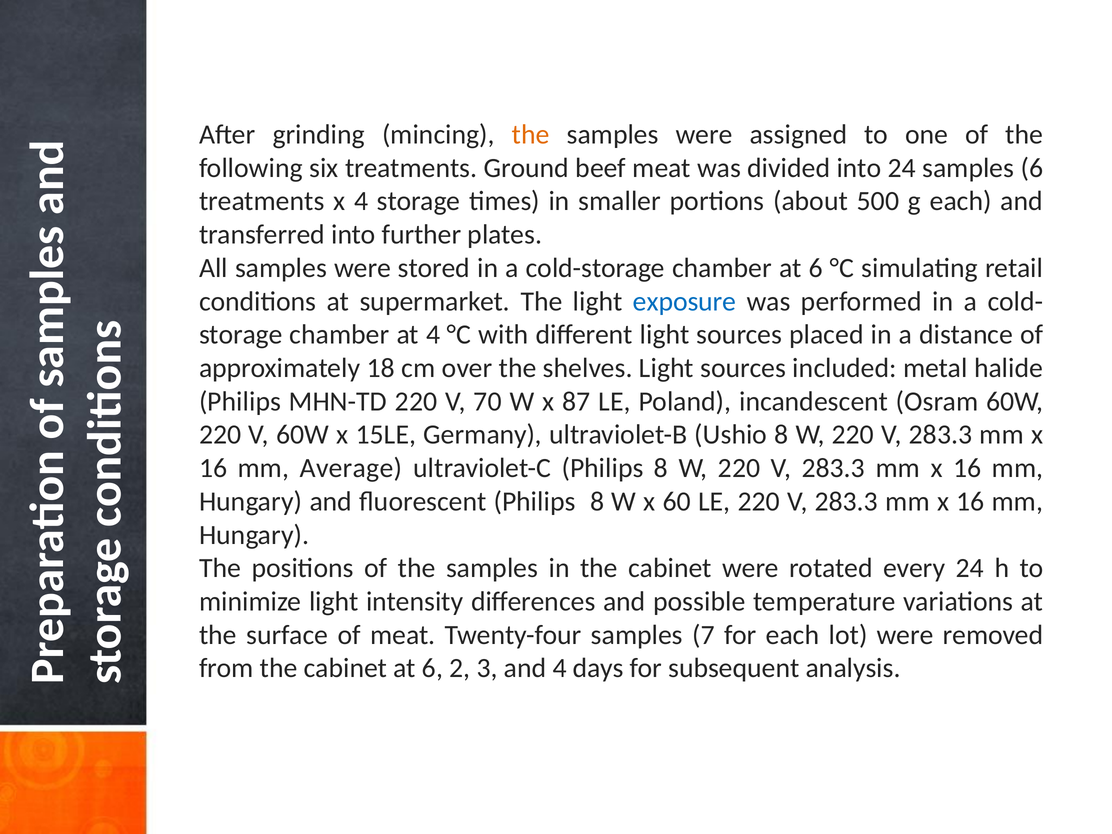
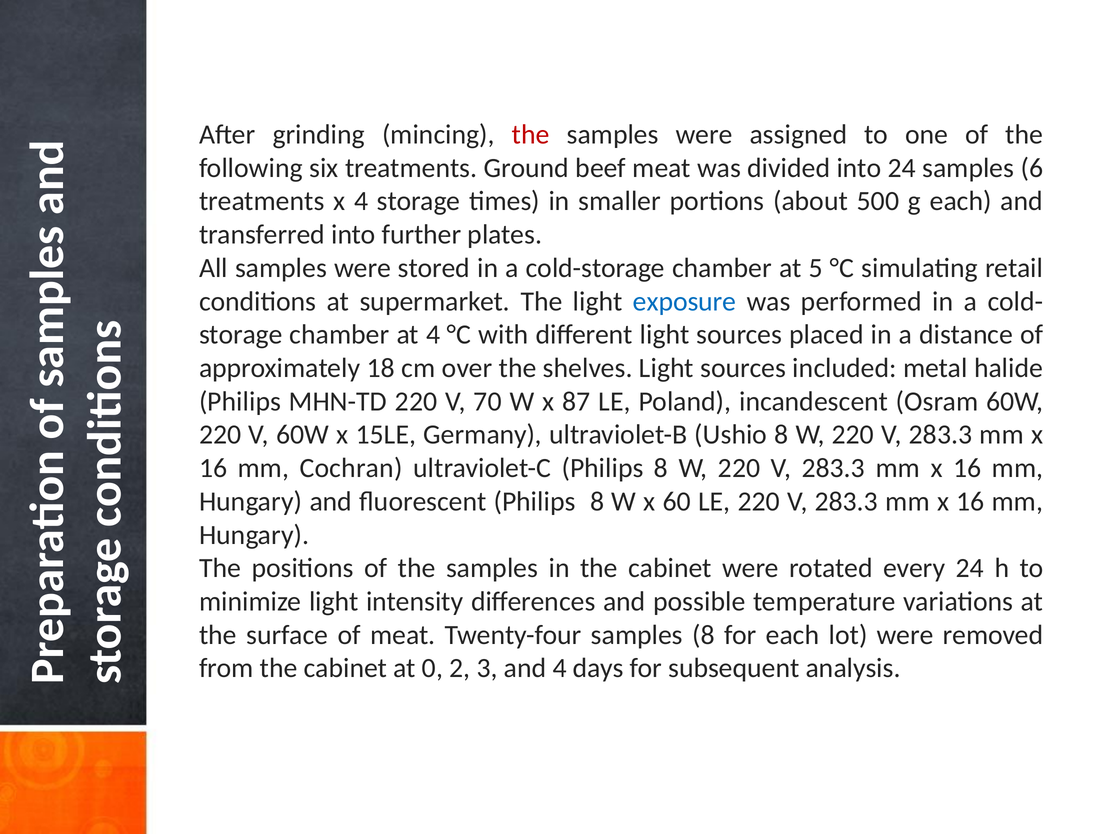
the at (531, 135) colour: orange -> red
chamber at 6: 6 -> 5
Average: Average -> Cochran
samples 7: 7 -> 8
cabinet at 6: 6 -> 0
